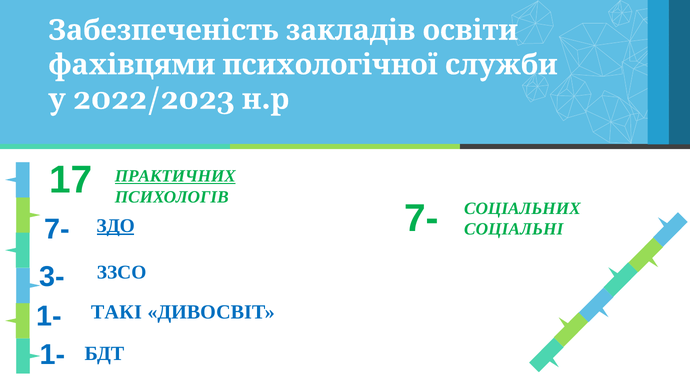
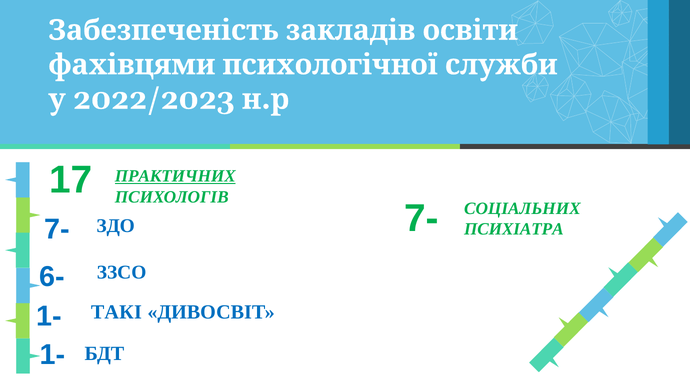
ЗДО underline: present -> none
СОЦІАЛЬНІ: СОЦІАЛЬНІ -> ПСИХІАТРА
3-: 3- -> 6-
